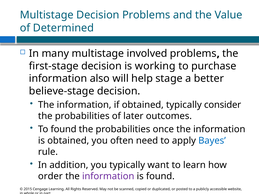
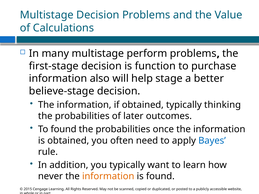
Determined: Determined -> Calculations
involved: involved -> perform
working: working -> function
consider: consider -> thinking
order: order -> never
information at (108, 176) colour: purple -> orange
